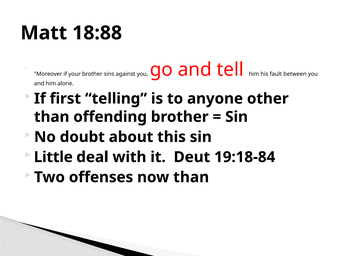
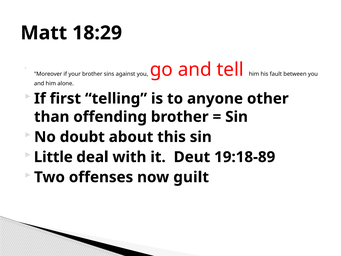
18:88: 18:88 -> 18:29
19:18-84: 19:18-84 -> 19:18-89
now than: than -> guilt
